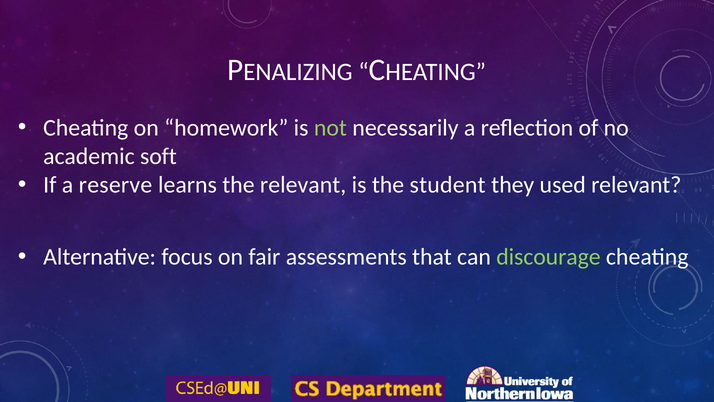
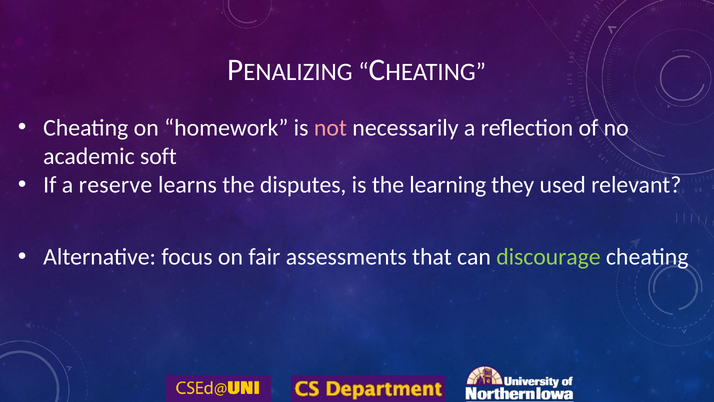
not colour: light green -> pink
the relevant: relevant -> disputes
student: student -> learning
